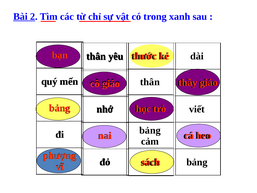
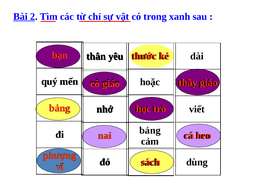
thân at (150, 82): thân -> hoặc
bảng at (197, 162): bảng -> dùng
